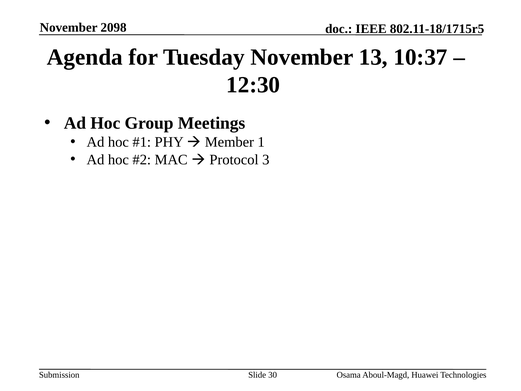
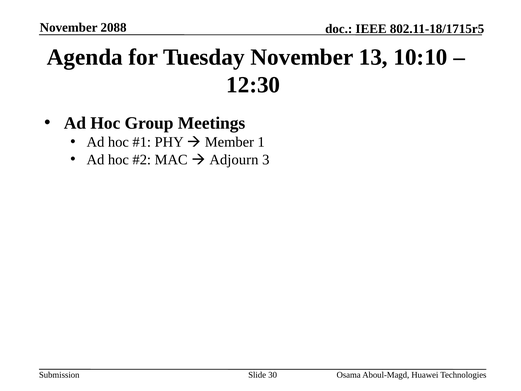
2098: 2098 -> 2088
10:37: 10:37 -> 10:10
Protocol: Protocol -> Adjourn
